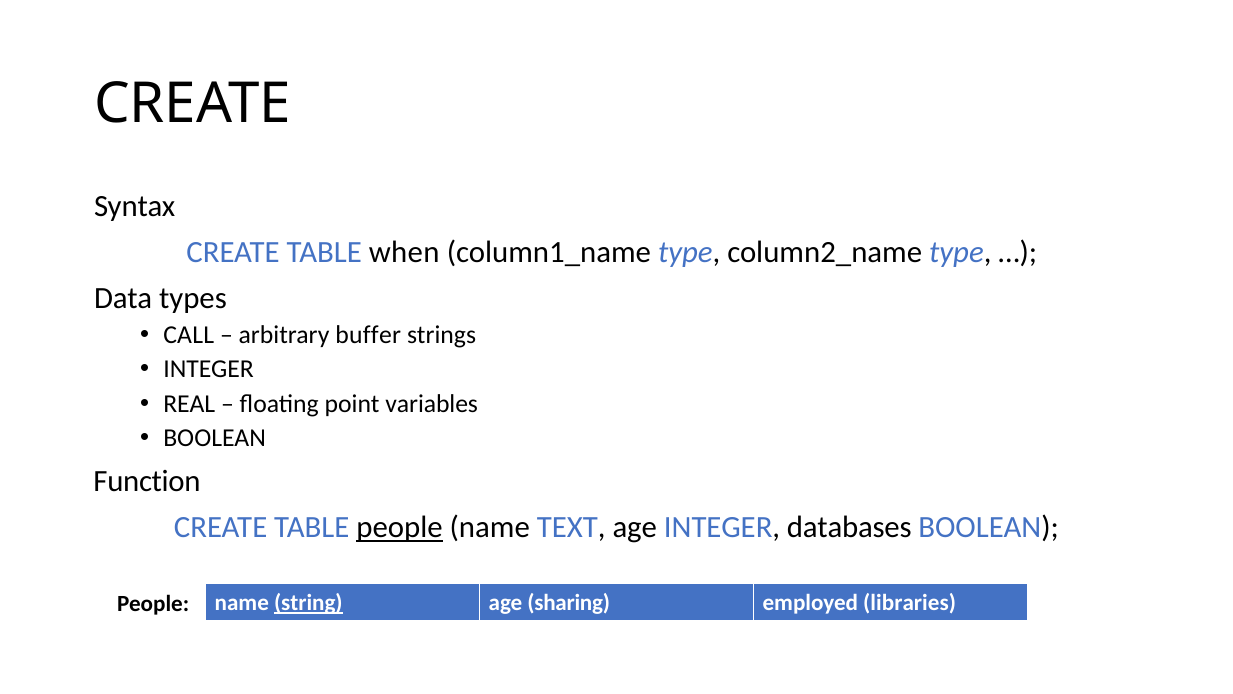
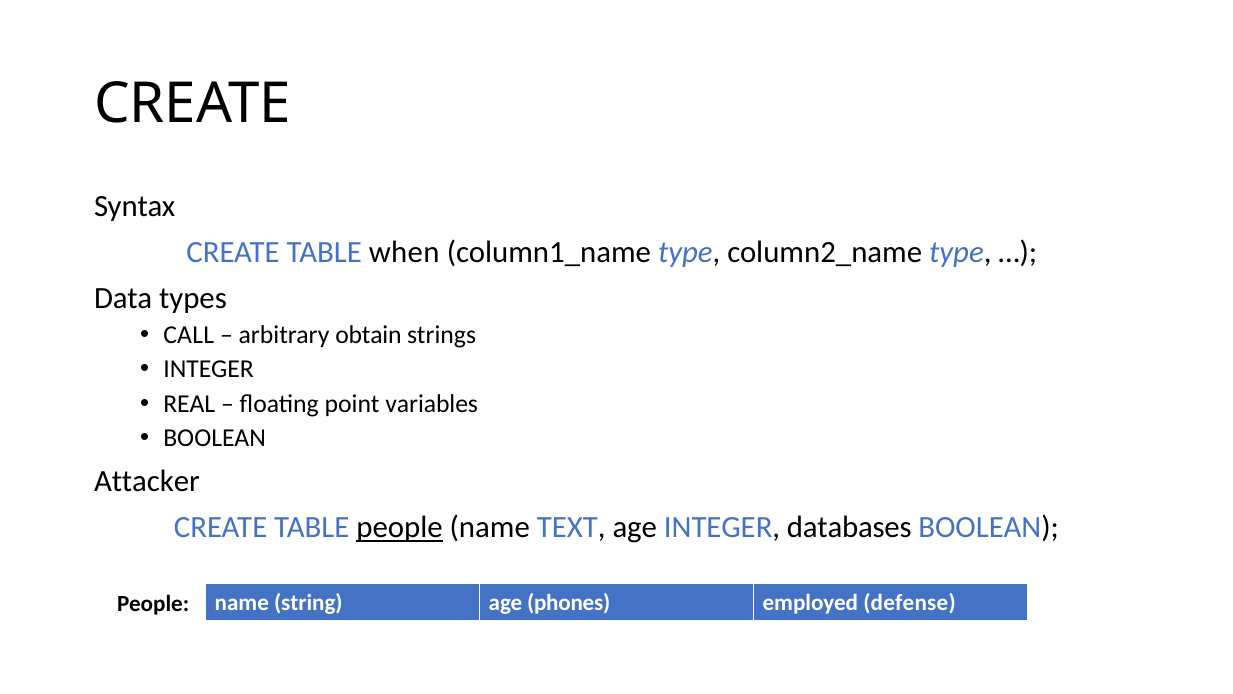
buffer: buffer -> obtain
Function: Function -> Attacker
string underline: present -> none
sharing: sharing -> phones
libraries: libraries -> defense
